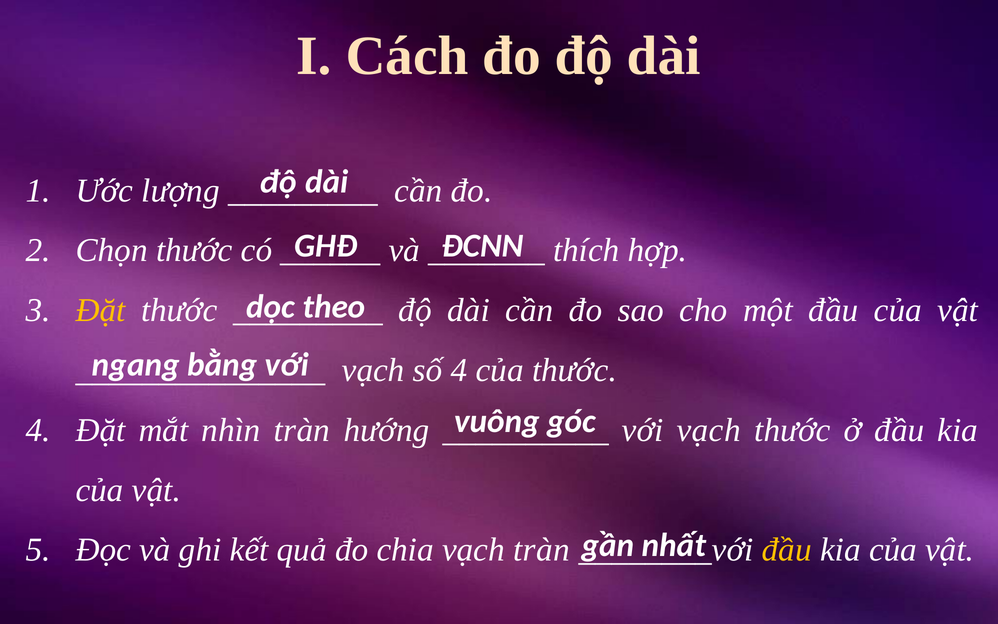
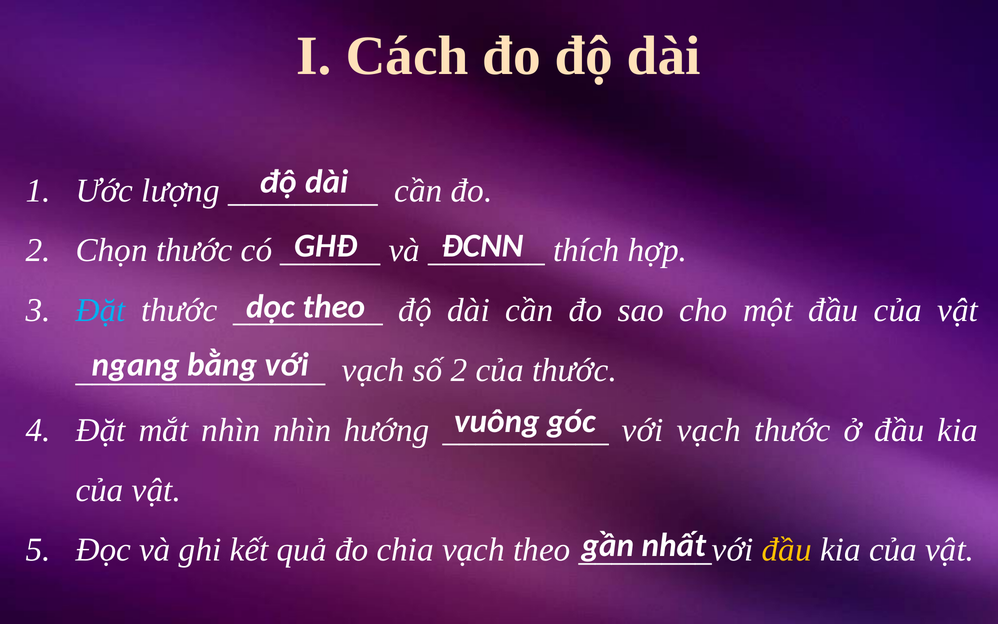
Đặt at (101, 310) colour: yellow -> light blue
số 4: 4 -> 2
nhìn tràn: tràn -> nhìn
vạch tràn: tràn -> theo
